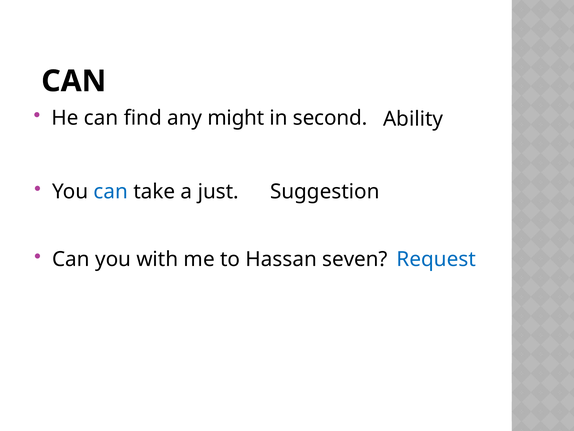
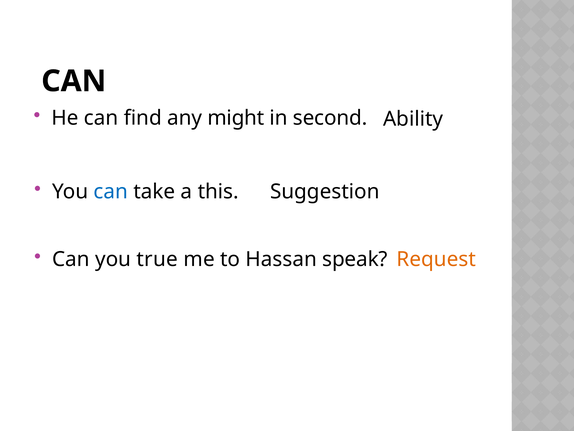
just: just -> this
with: with -> true
seven: seven -> speak
Request colour: blue -> orange
